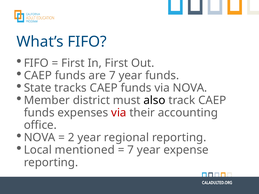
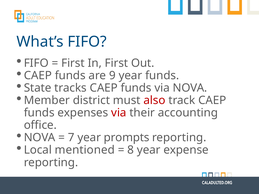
are 7: 7 -> 9
also colour: black -> red
2: 2 -> 7
regional: regional -> prompts
7 at (131, 150): 7 -> 8
